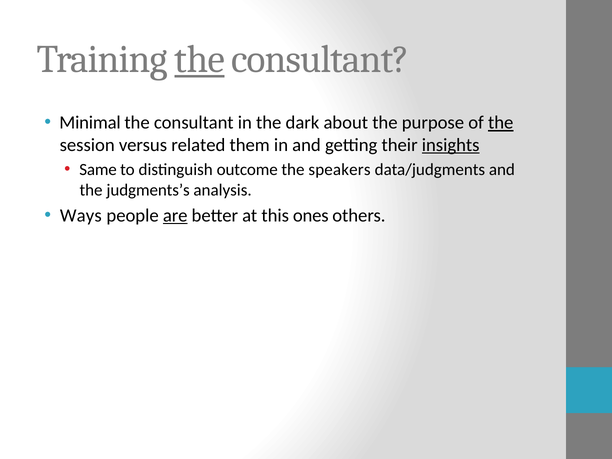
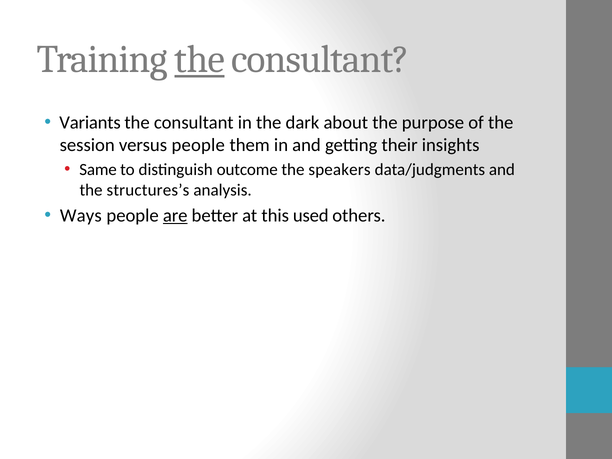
Minimal: Minimal -> Variants
the at (501, 123) underline: present -> none
versus related: related -> people
insights underline: present -> none
judgments’s: judgments’s -> structures’s
ones: ones -> used
